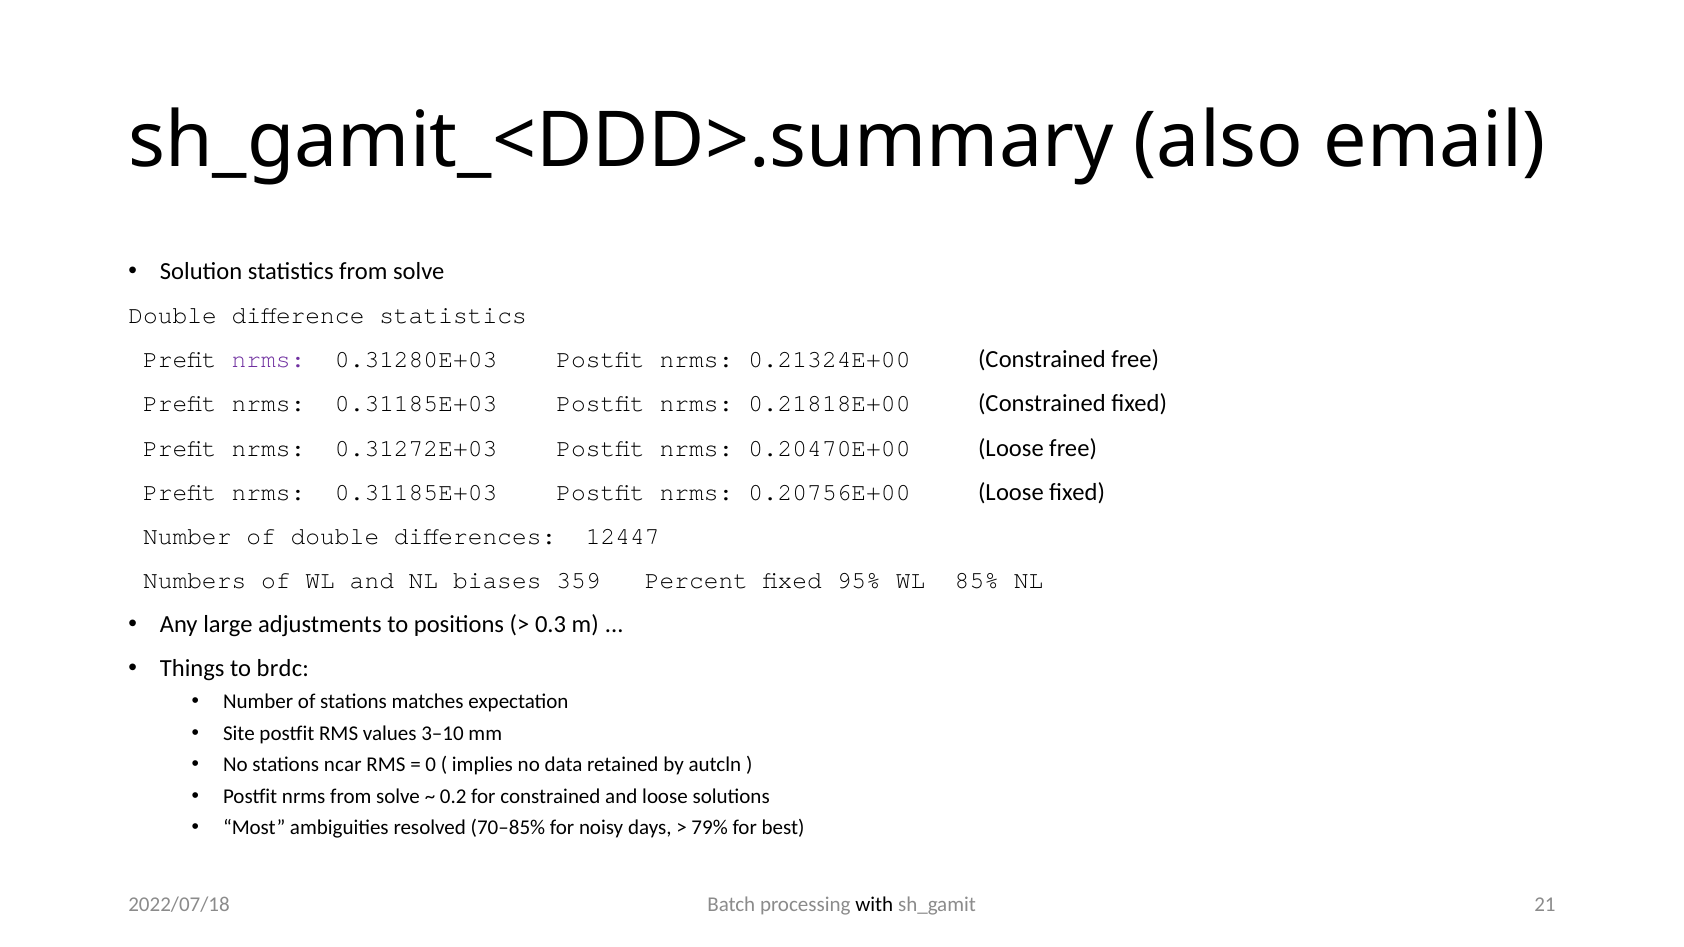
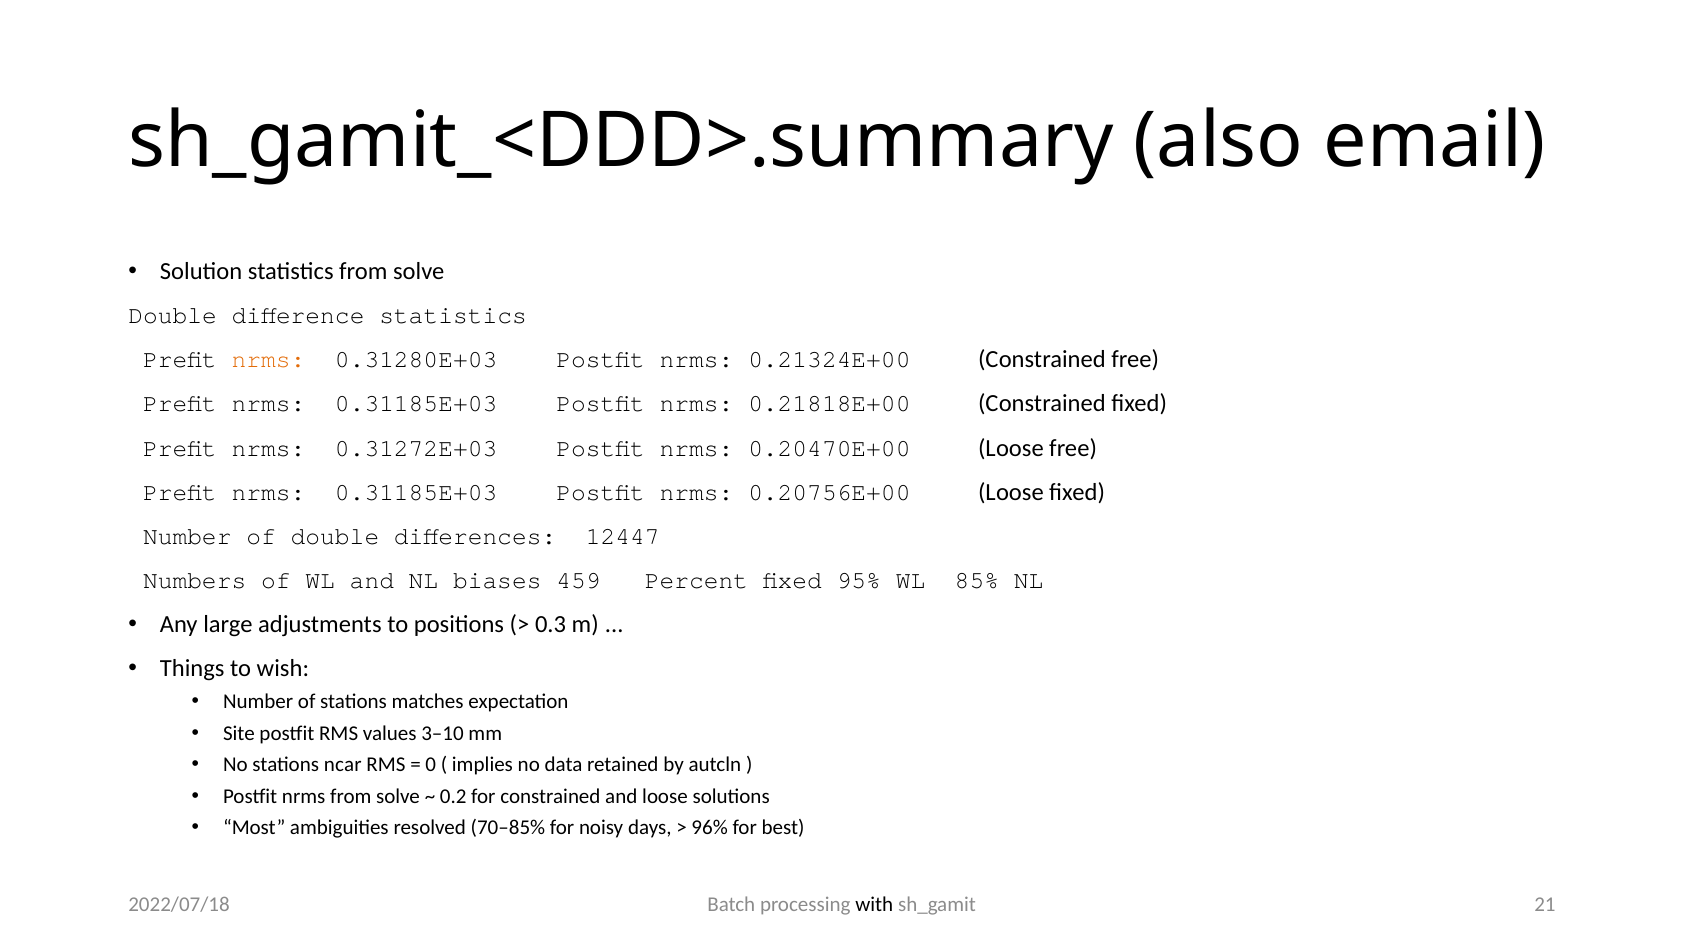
nrms at (269, 360) colour: purple -> orange
359: 359 -> 459
brdc: brdc -> wish
79%: 79% -> 96%
